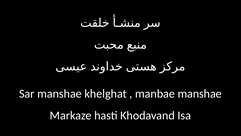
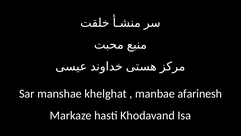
manbae manshae: manshae -> afarinesh
